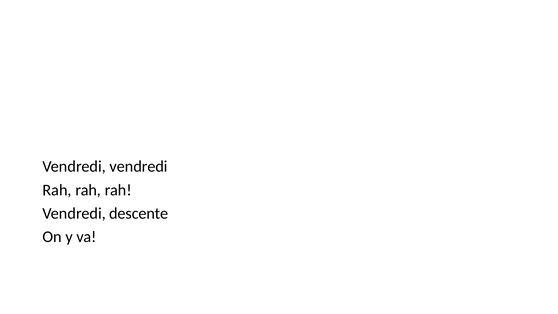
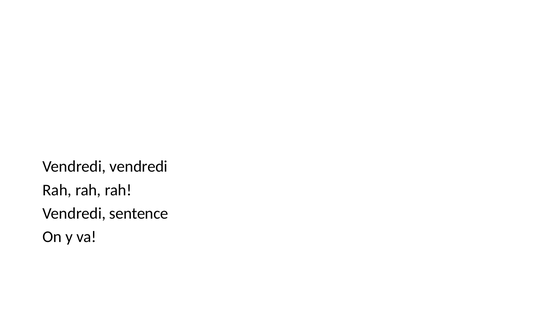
descente: descente -> sentence
